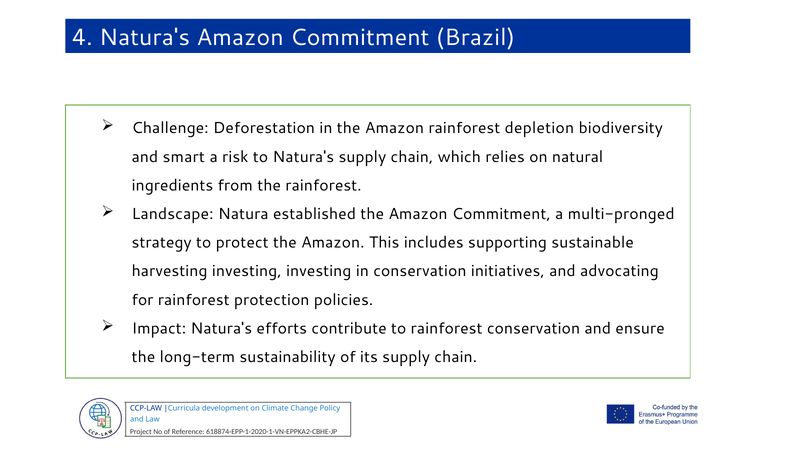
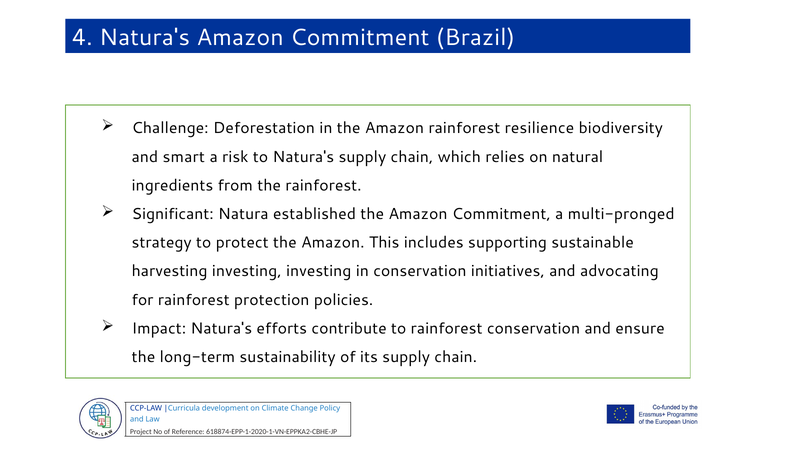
depletion: depletion -> resilience
Landscape: Landscape -> Significant
